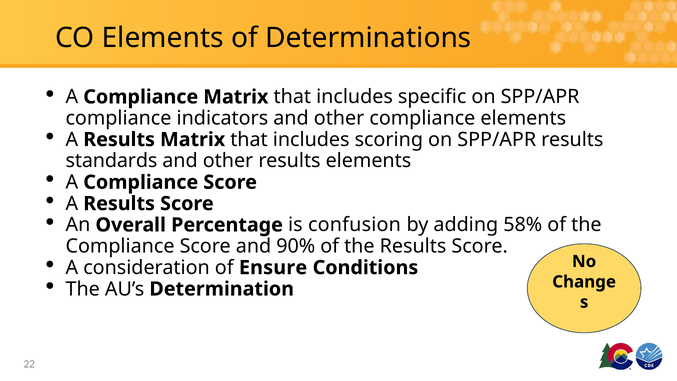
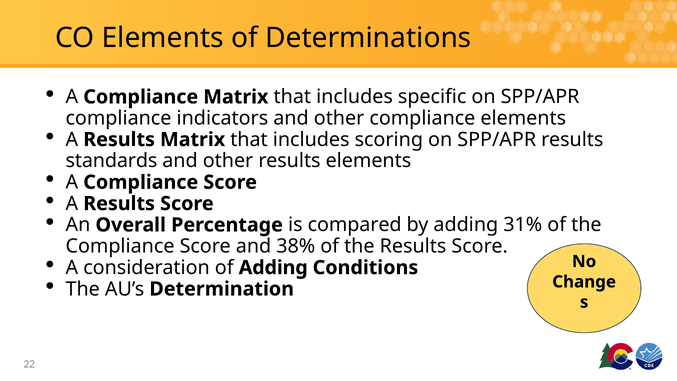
confusion: confusion -> compared
58%: 58% -> 31%
90%: 90% -> 38%
of Ensure: Ensure -> Adding
